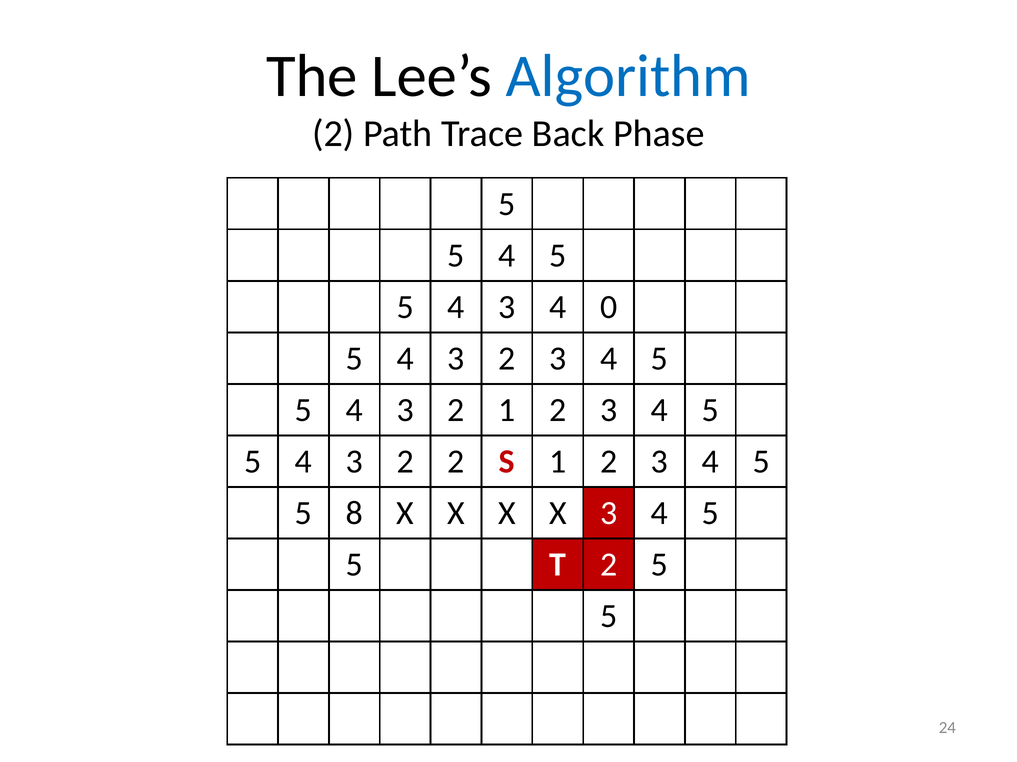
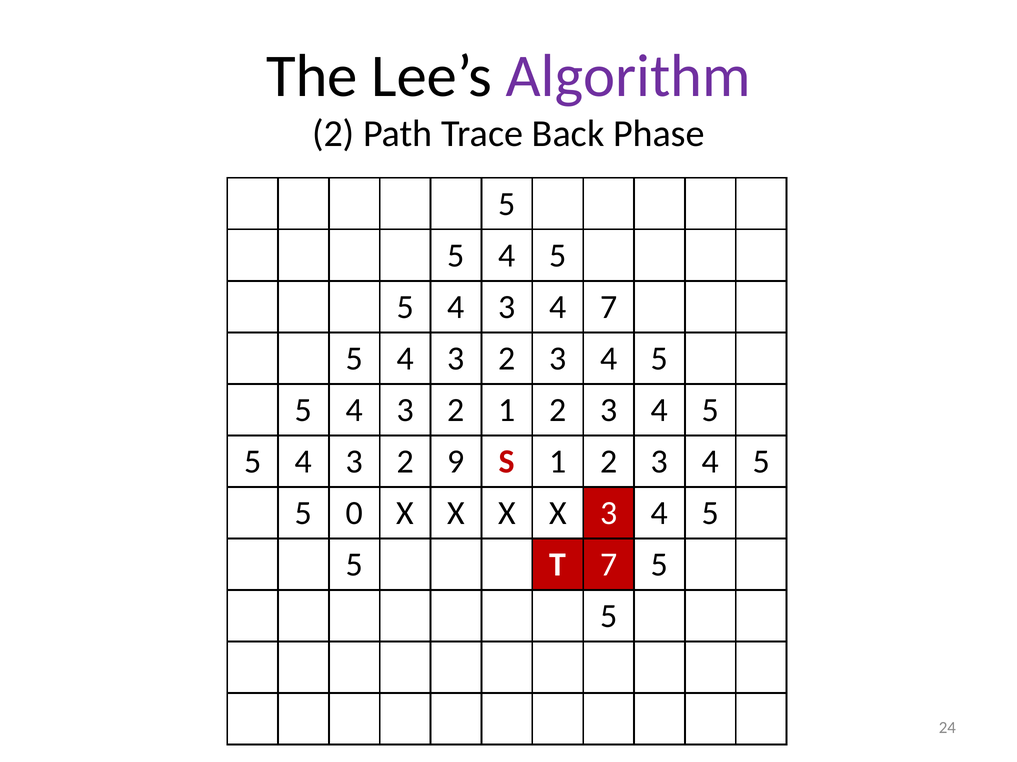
Algorithm colour: blue -> purple
4 0: 0 -> 7
2 2: 2 -> 9
8: 8 -> 0
T 2: 2 -> 7
